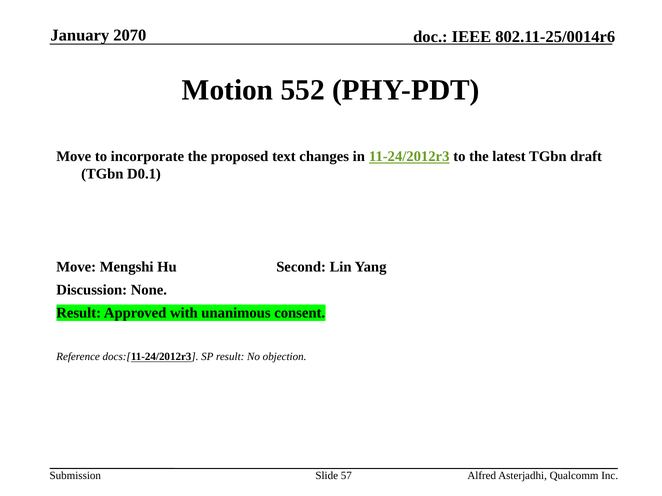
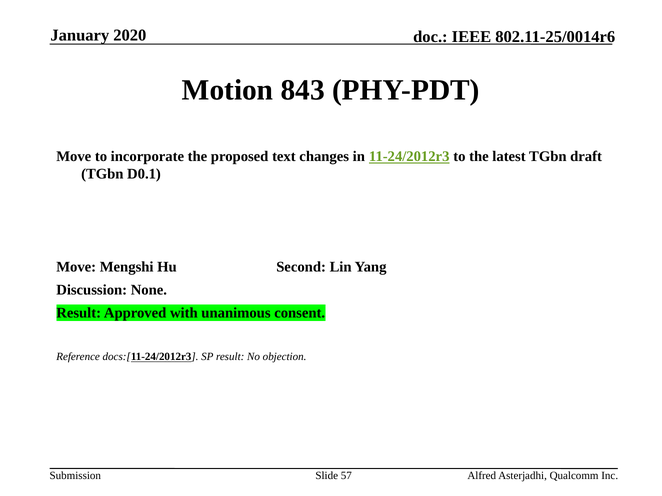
2070: 2070 -> 2020
552: 552 -> 843
